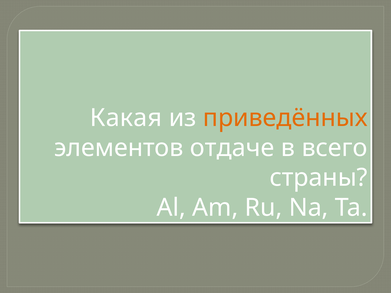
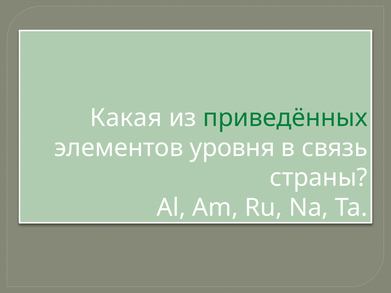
приведённых colour: orange -> green
отдаче: отдаче -> уровня
всего: всего -> связь
